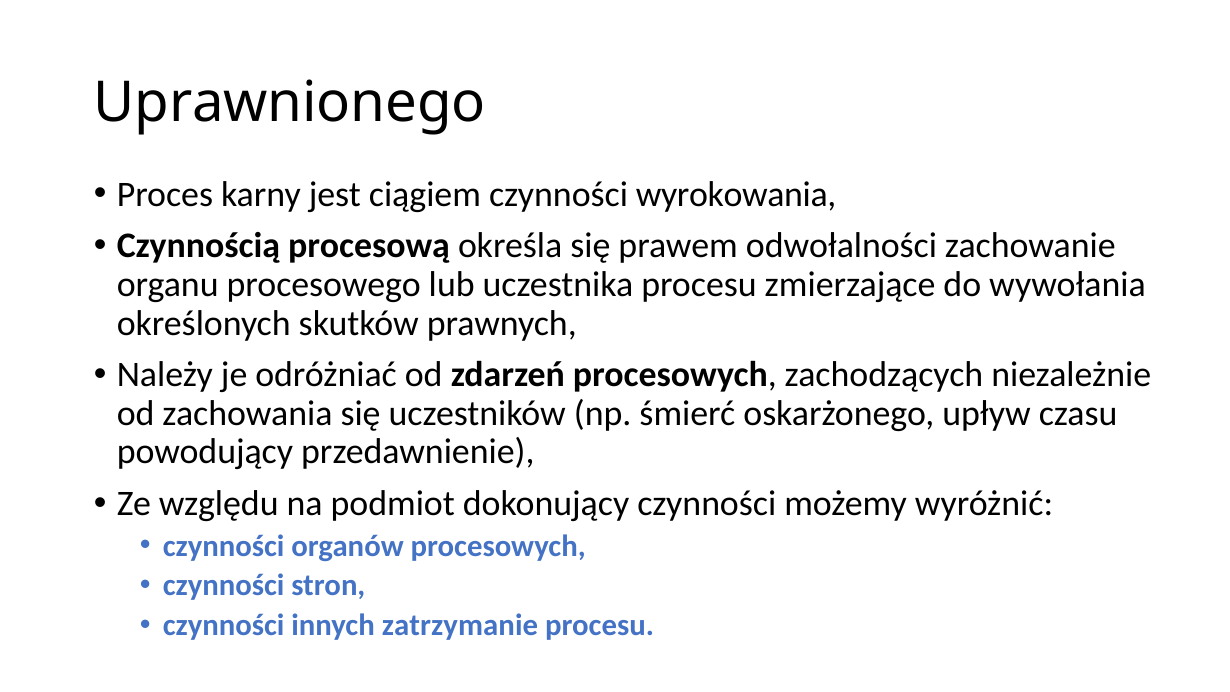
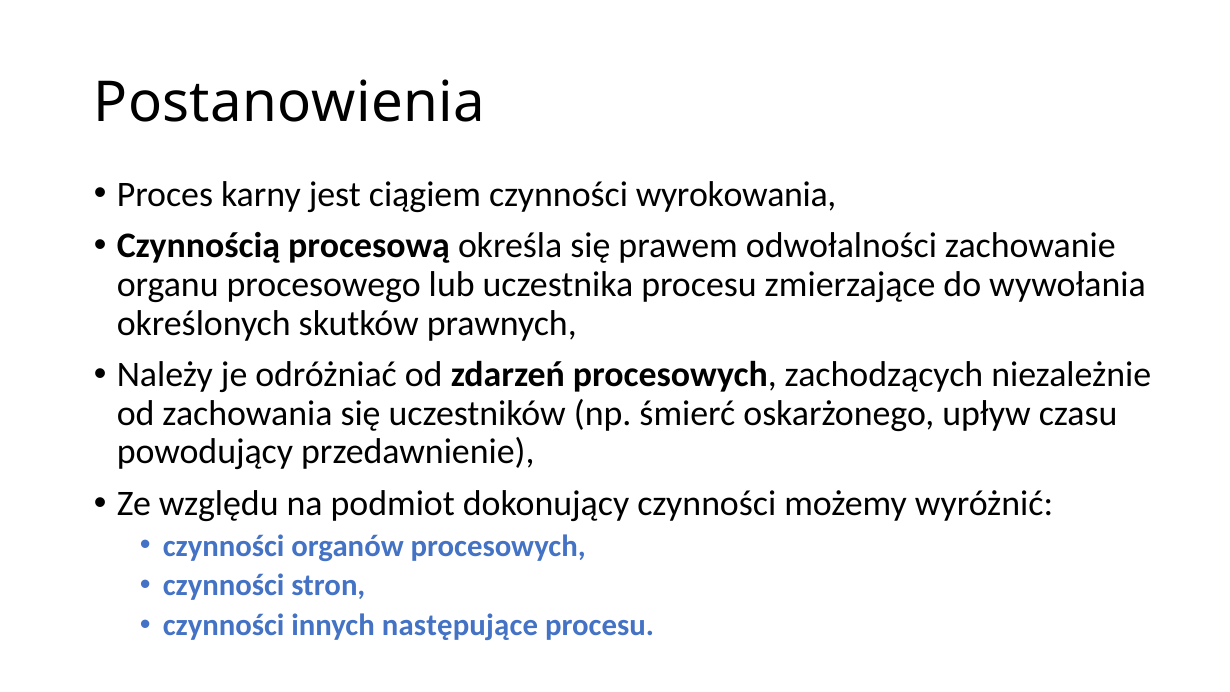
Uprawnionego: Uprawnionego -> Postanowienia
zatrzymanie: zatrzymanie -> następujące
